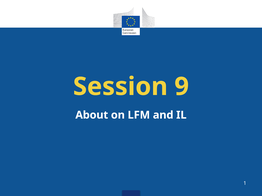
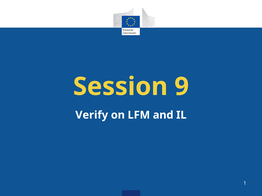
About: About -> Verify
